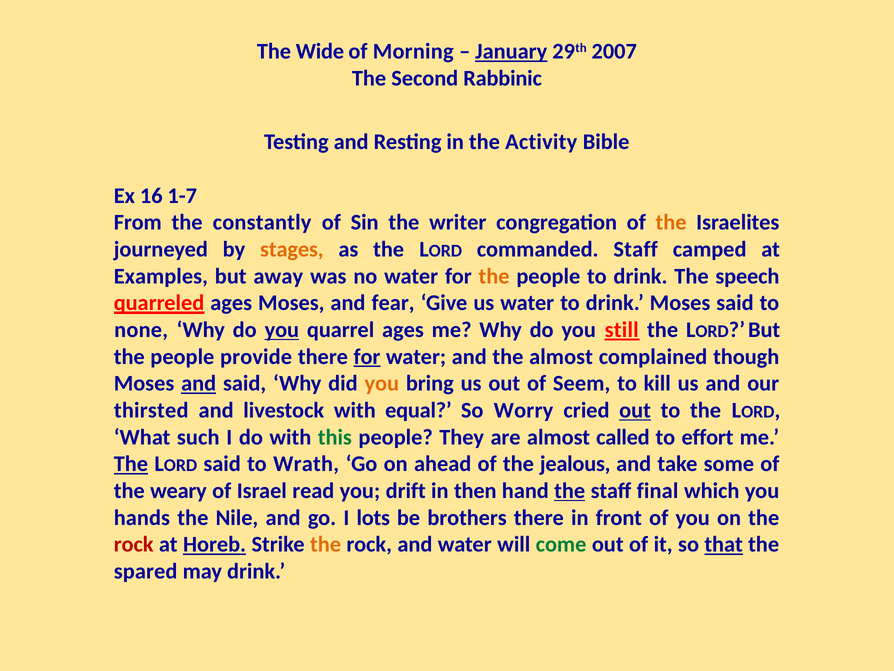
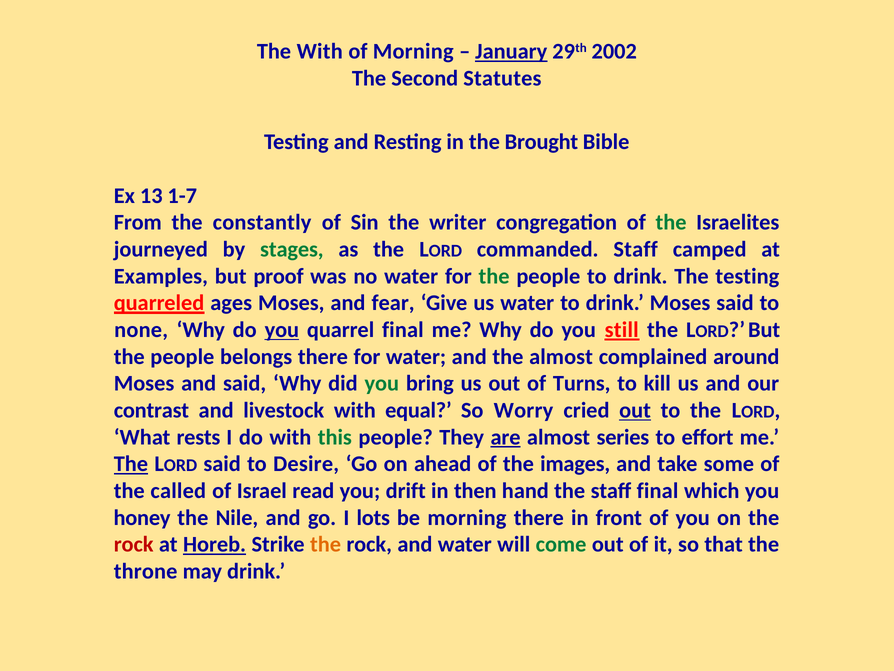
The Wide: Wide -> With
2007: 2007 -> 2002
Rabbinic: Rabbinic -> Statutes
Activity: Activity -> Brought
16: 16 -> 13
the at (671, 222) colour: orange -> green
stages colour: orange -> green
away: away -> proof
the at (494, 276) colour: orange -> green
The speech: speech -> testing
quarrel ages: ages -> final
provide: provide -> belongs
for at (367, 356) underline: present -> none
though: though -> around
and at (199, 383) underline: present -> none
you at (382, 383) colour: orange -> green
Seem: Seem -> Turns
thirsted: thirsted -> contrast
such: such -> rests
are underline: none -> present
called: called -> series
Wrath: Wrath -> Desire
jealous: jealous -> images
weary: weary -> called
the at (570, 491) underline: present -> none
hands: hands -> honey
be brothers: brothers -> morning
that underline: present -> none
spared: spared -> throne
